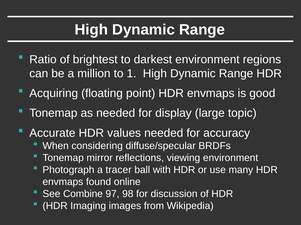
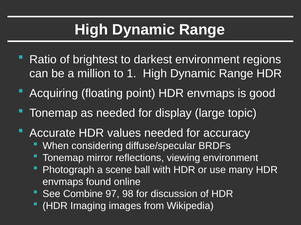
tracer: tracer -> scene
